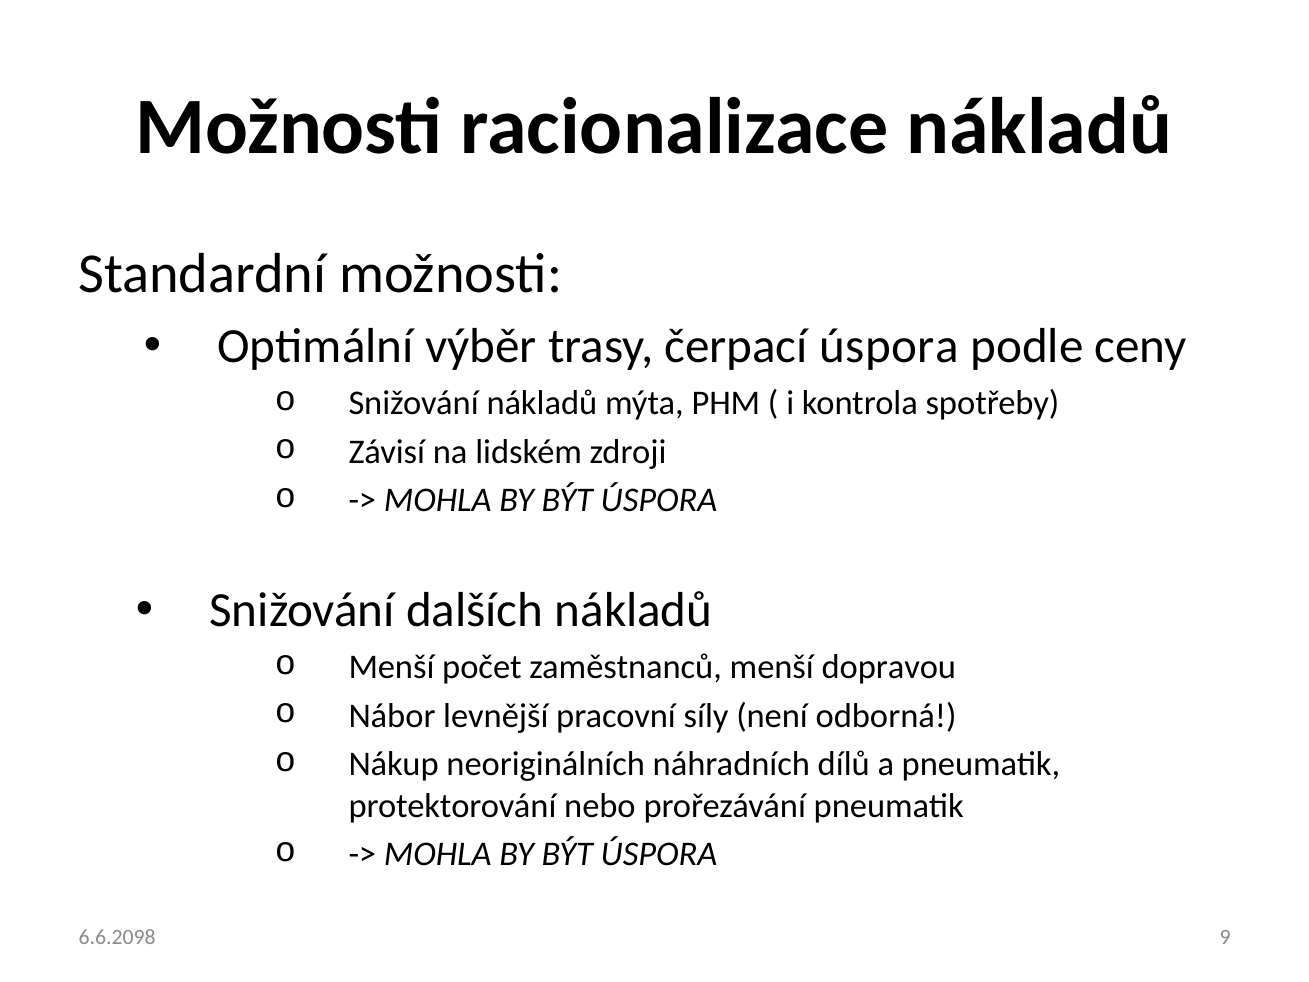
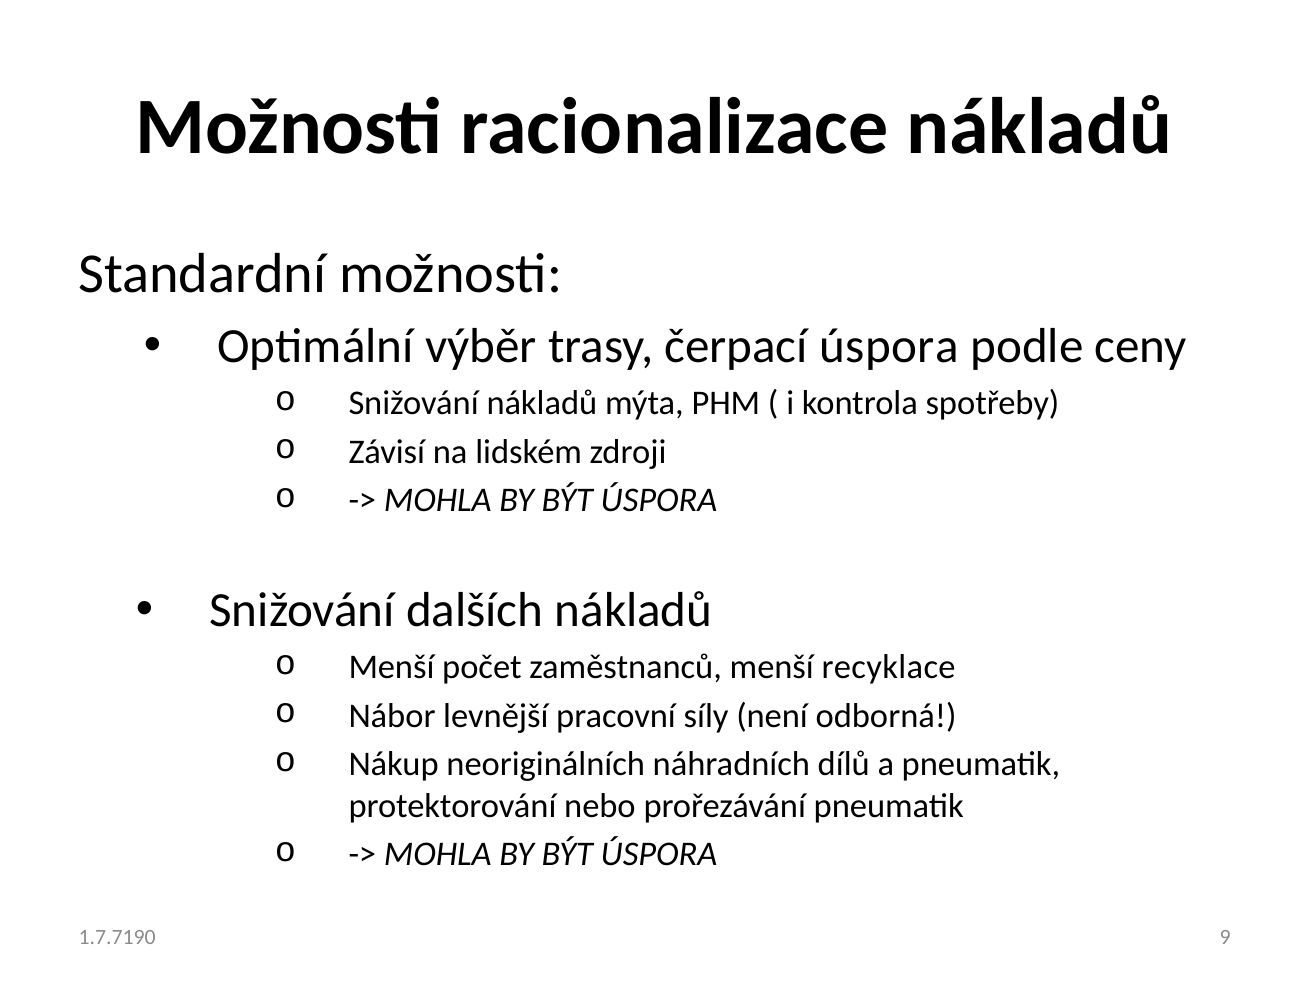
dopravou: dopravou -> recyklace
6.6.2098: 6.6.2098 -> 1.7.7190
